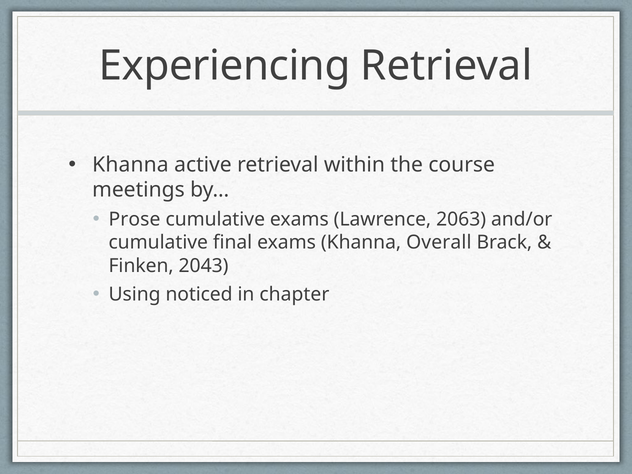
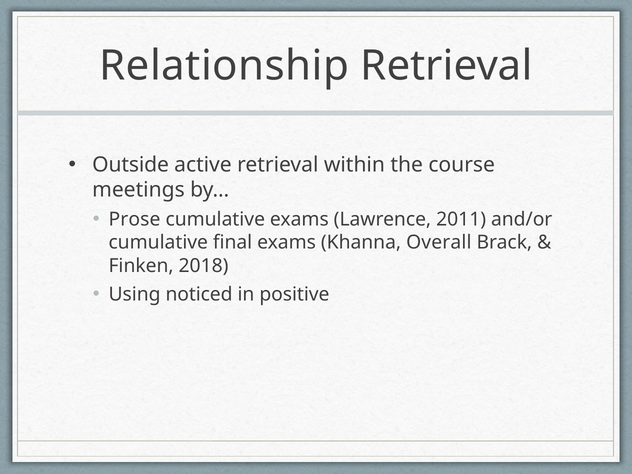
Experiencing: Experiencing -> Relationship
Khanna at (130, 165): Khanna -> Outside
2063: 2063 -> 2011
2043: 2043 -> 2018
chapter: chapter -> positive
